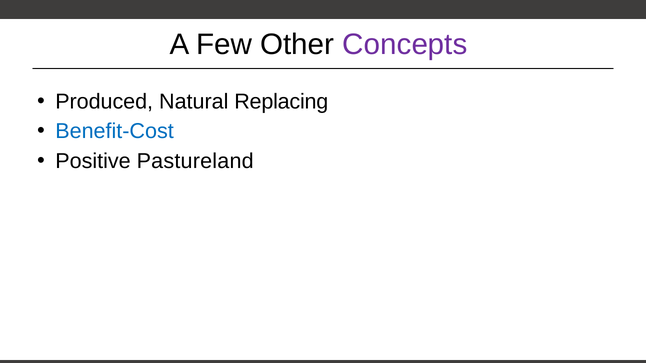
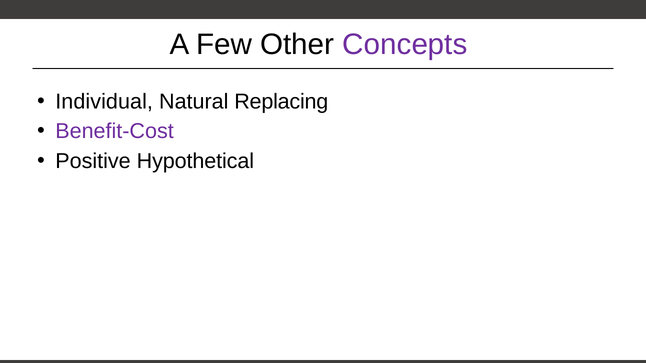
Produced: Produced -> Individual
Benefit-Cost colour: blue -> purple
Pastureland: Pastureland -> Hypothetical
